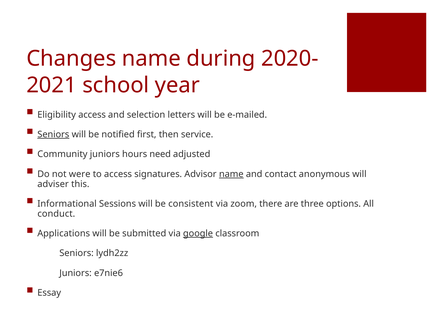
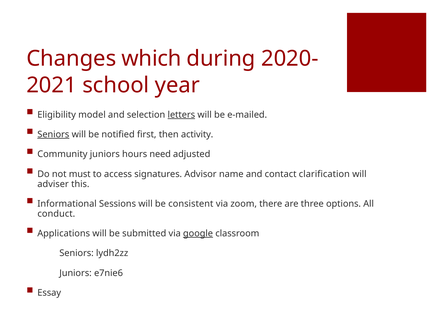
Changes name: name -> which
Eligibility access: access -> model
letters underline: none -> present
service: service -> activity
were: were -> must
name at (231, 174) underline: present -> none
anonymous: anonymous -> clarification
